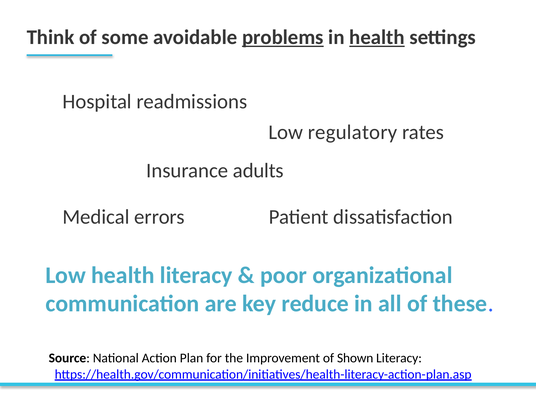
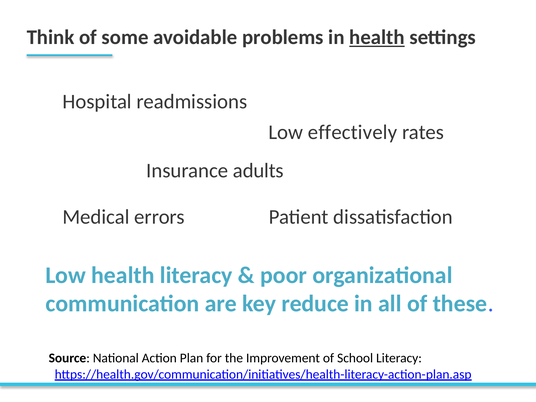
problems underline: present -> none
regulatory: regulatory -> effectively
Shown: Shown -> School
